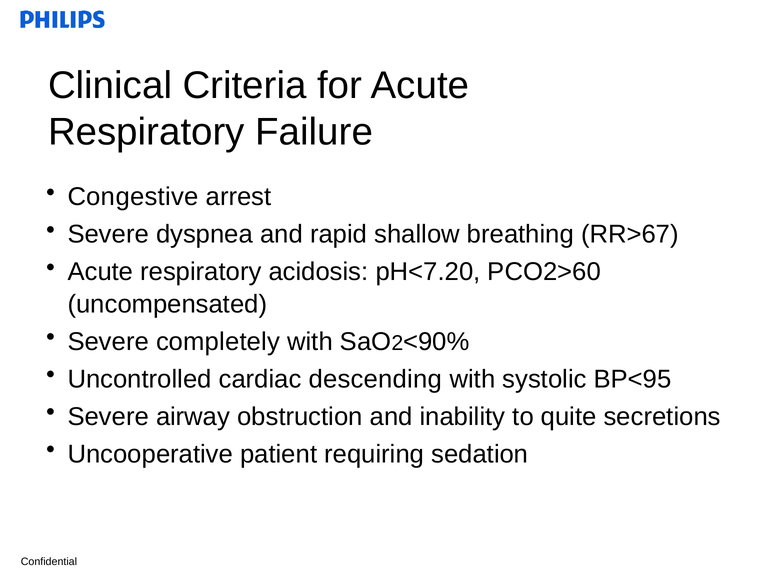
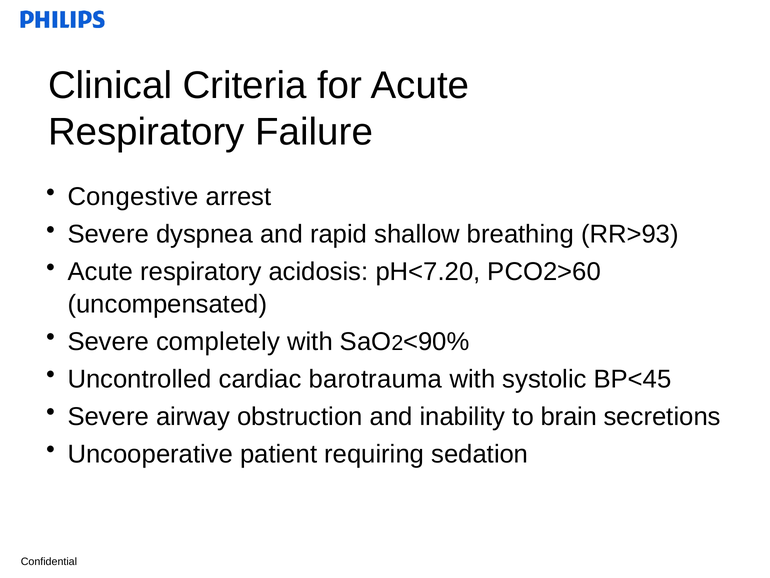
RR>67: RR>67 -> RR>93
descending: descending -> barotrauma
BP<95: BP<95 -> BP<45
quite: quite -> brain
